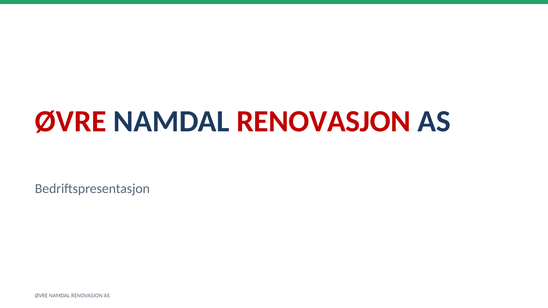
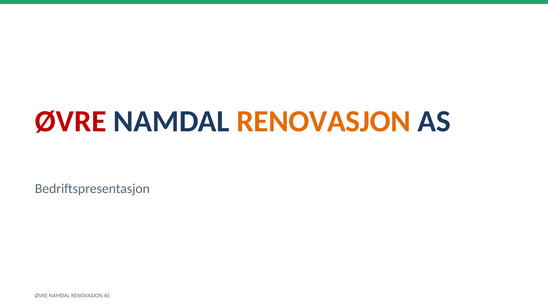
RENOVASJON at (324, 122) colour: red -> orange
